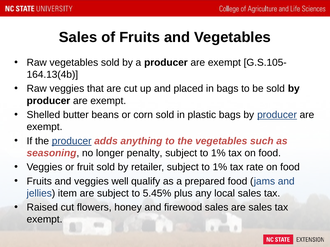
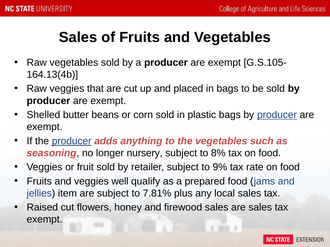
penalty: penalty -> nursery
1% at (218, 153): 1% -> 8%
retailer subject to 1%: 1% -> 9%
5.45%: 5.45% -> 7.81%
